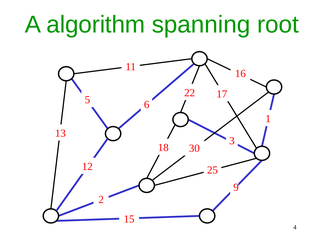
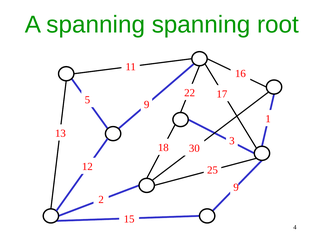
A algorithm: algorithm -> spanning
5 6: 6 -> 9
